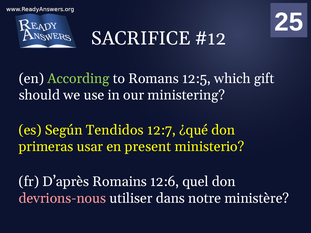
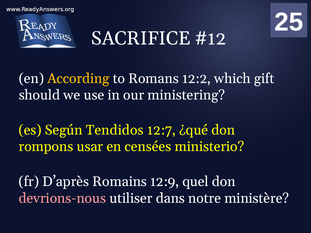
According colour: light green -> yellow
12:5: 12:5 -> 12:2
primeras: primeras -> rompons
present: present -> censées
12:6: 12:6 -> 12:9
